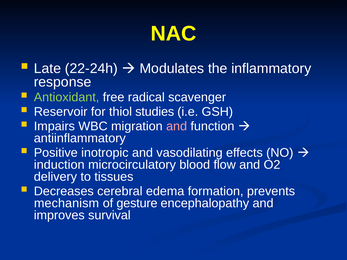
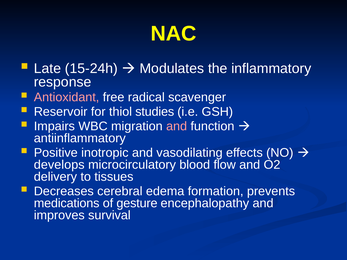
22-24h: 22-24h -> 15-24h
Antioxidant colour: light green -> pink
induction: induction -> develops
mechanism: mechanism -> medications
